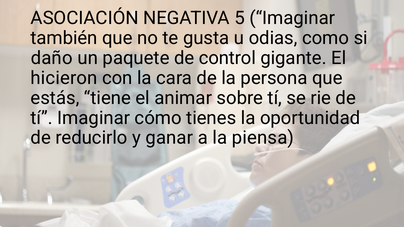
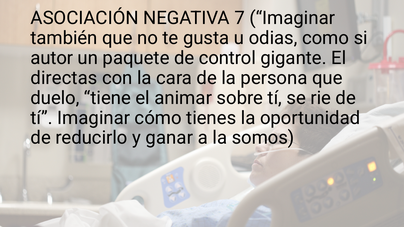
5: 5 -> 7
daño: daño -> autor
hicieron: hicieron -> directas
estás: estás -> duelo
piensa: piensa -> somos
